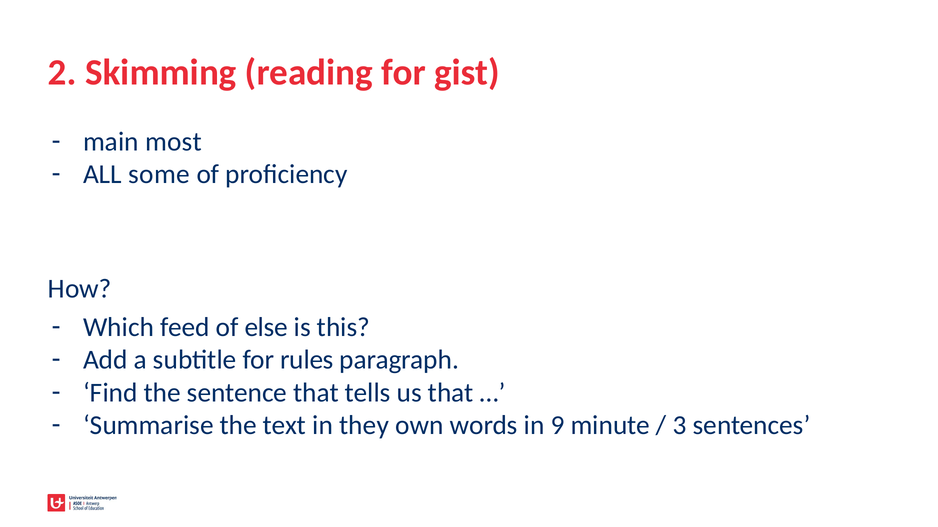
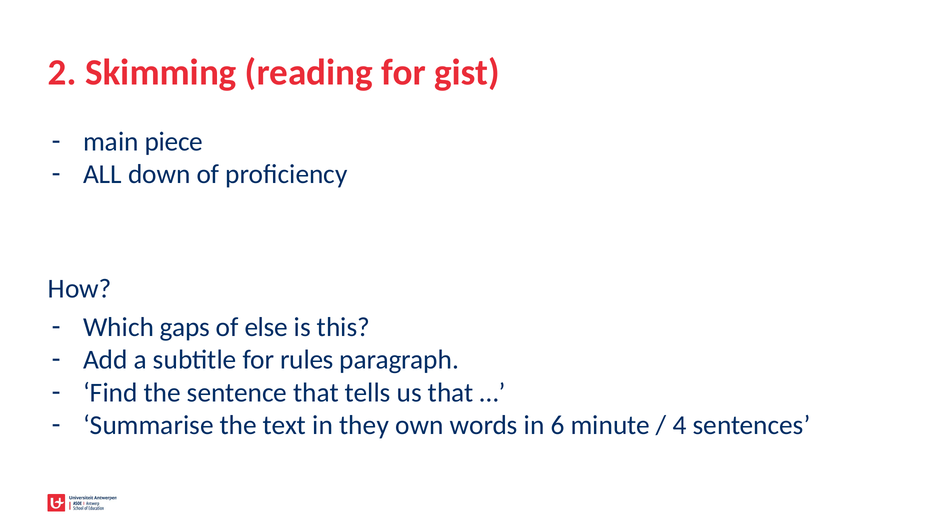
most: most -> piece
some: some -> down
feed: feed -> gaps
9: 9 -> 6
3: 3 -> 4
